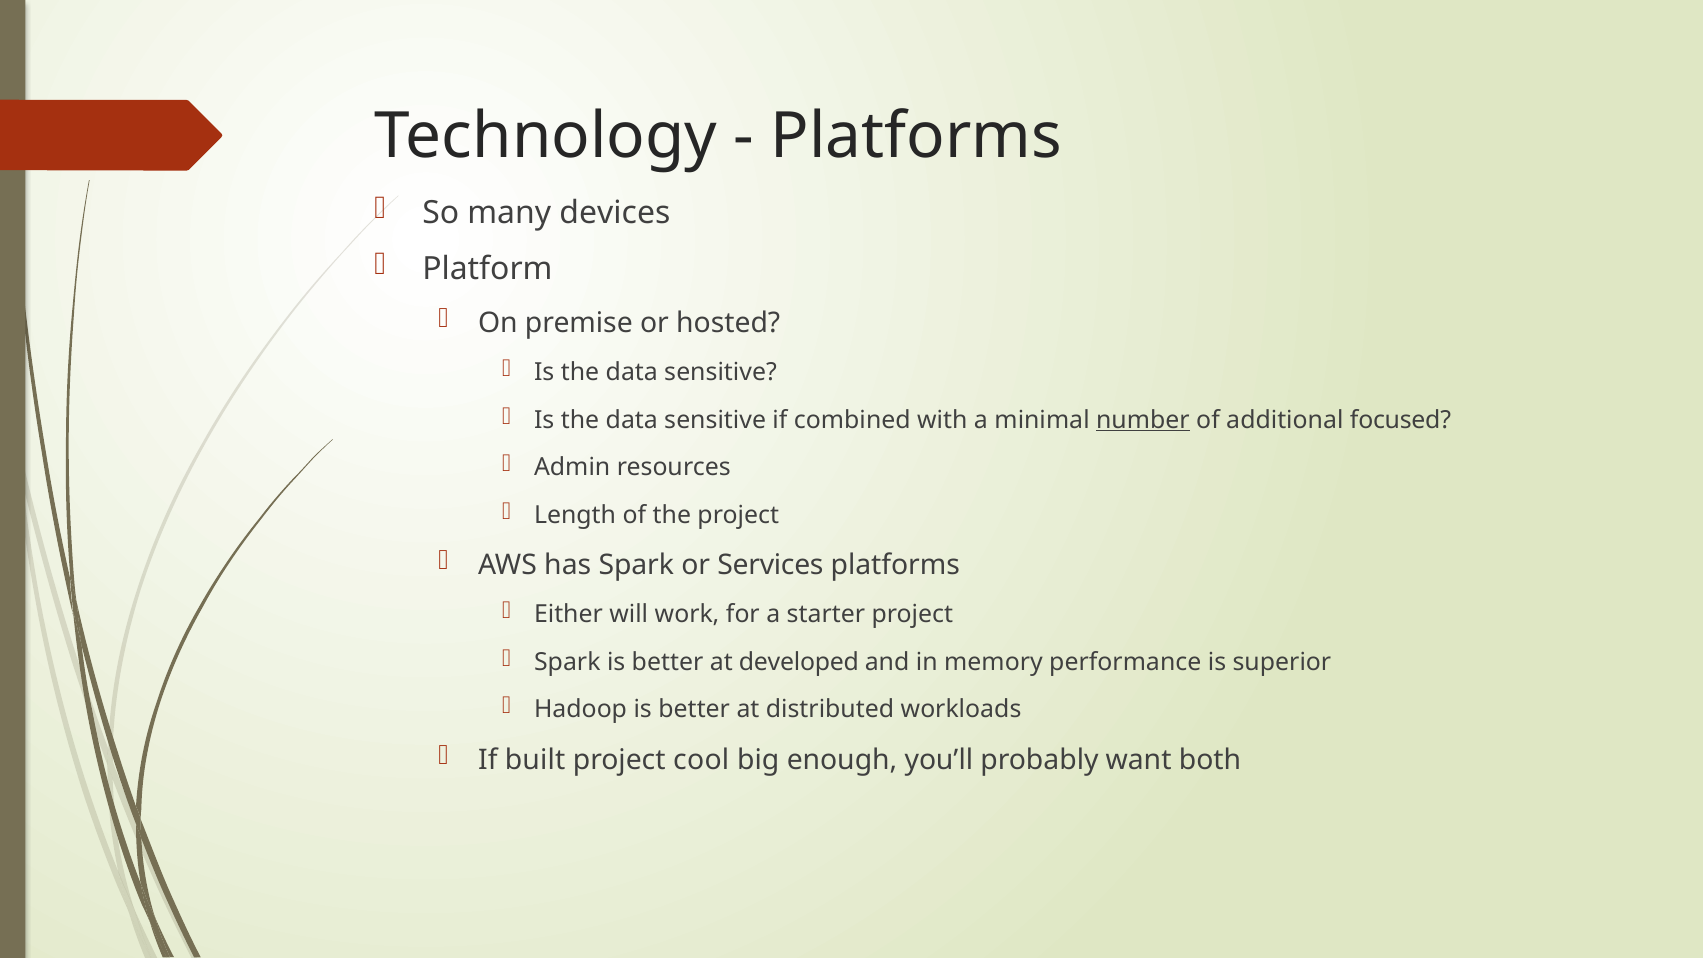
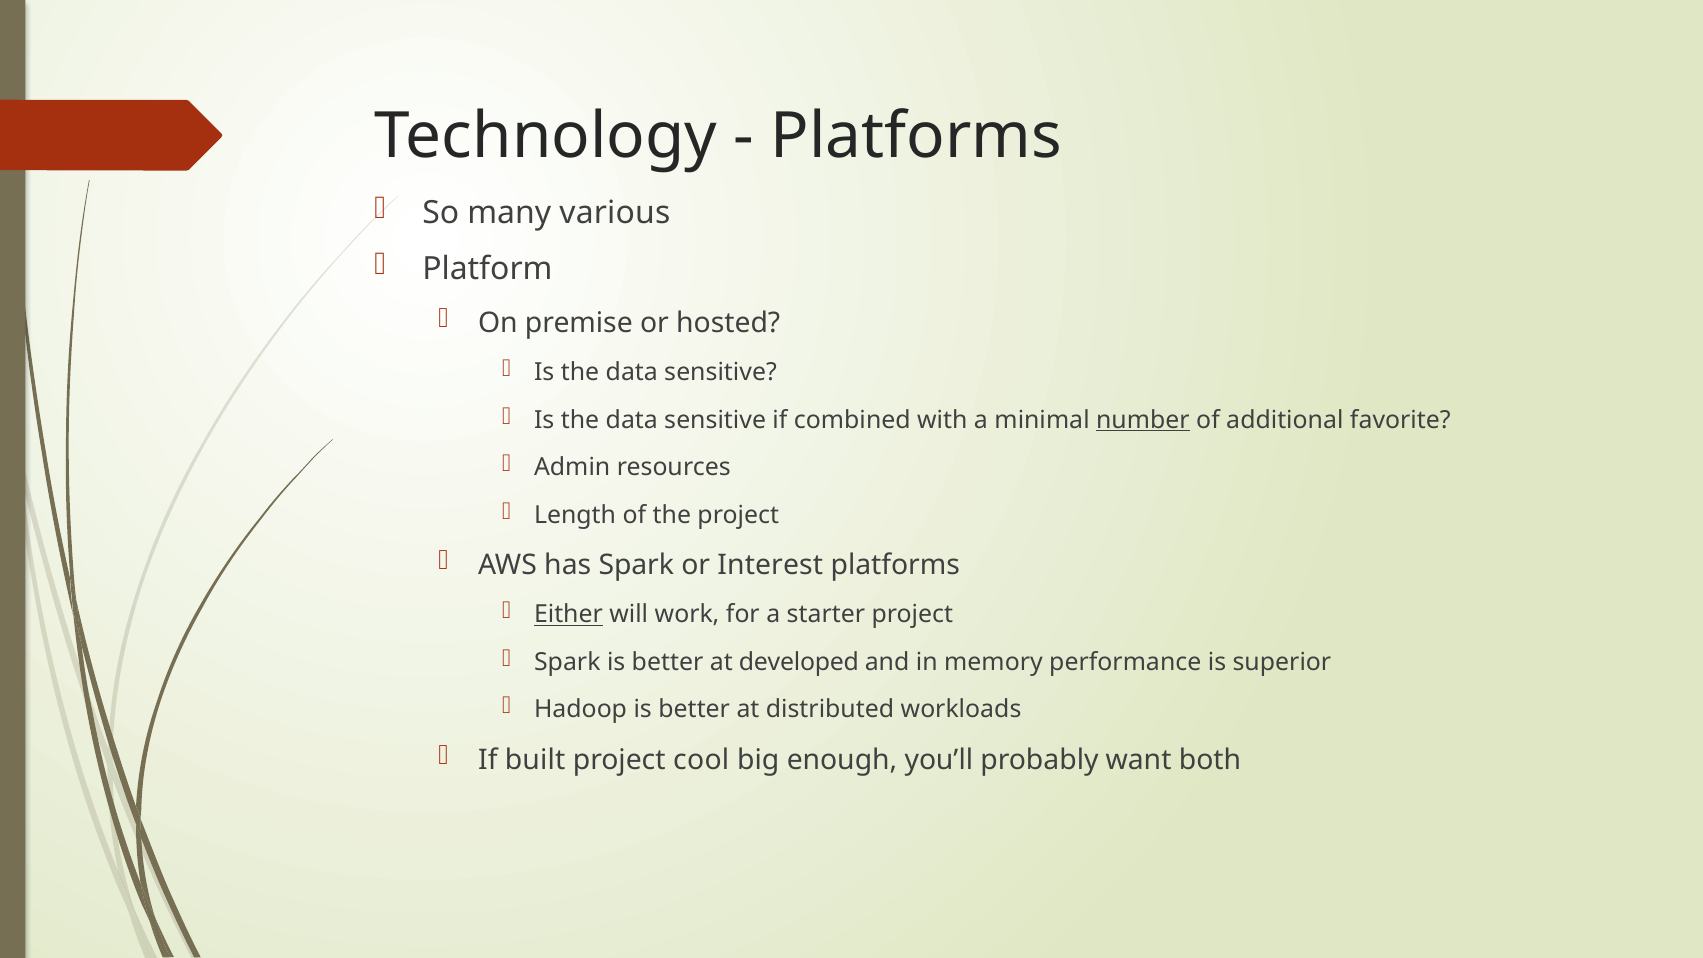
devices: devices -> various
focused: focused -> favorite
Services: Services -> Interest
Either underline: none -> present
